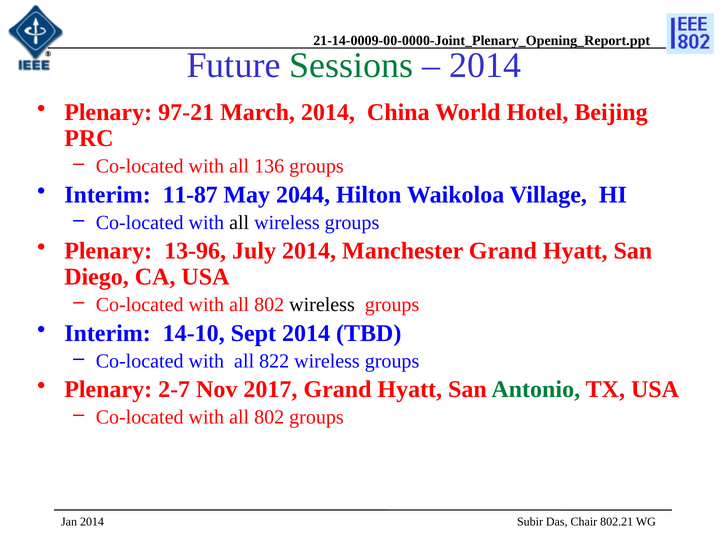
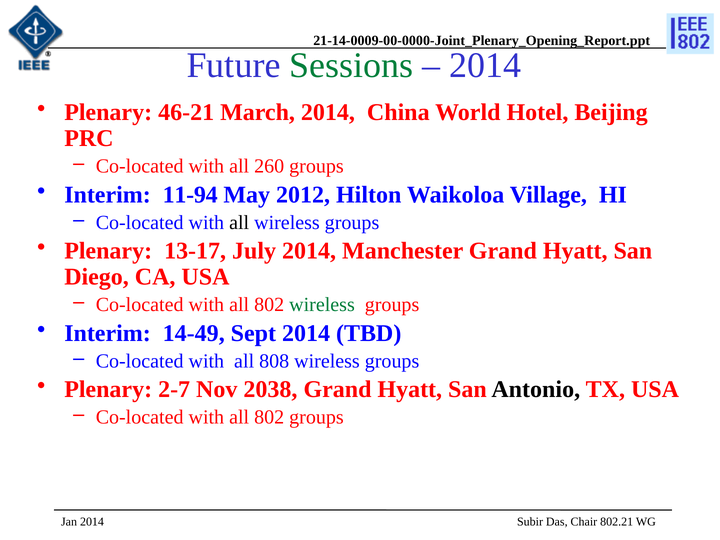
97-21: 97-21 -> 46-21
136: 136 -> 260
11-87: 11-87 -> 11-94
2044: 2044 -> 2012
13-96: 13-96 -> 13-17
wireless at (322, 305) colour: black -> green
14-10: 14-10 -> 14-49
822: 822 -> 808
2017: 2017 -> 2038
Antonio colour: green -> black
